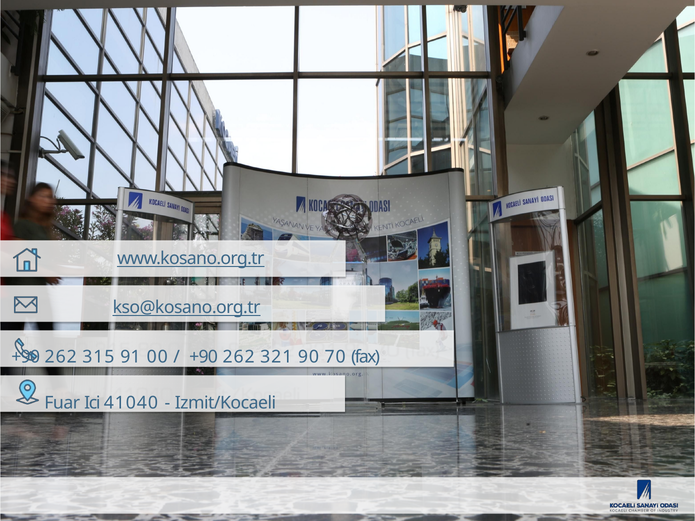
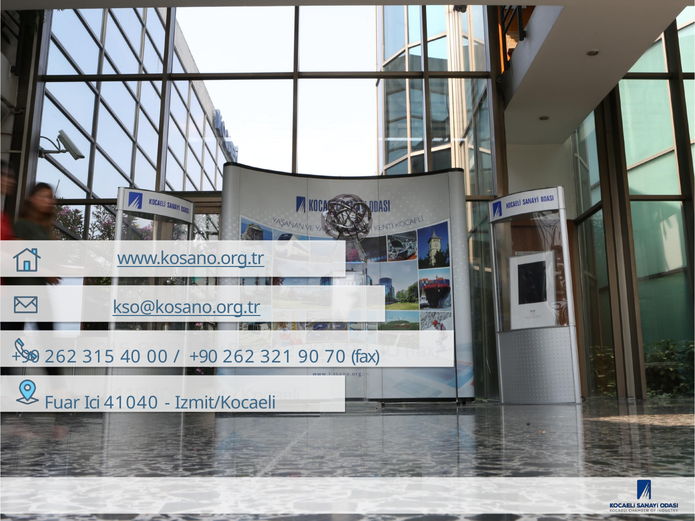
91: 91 -> 40
